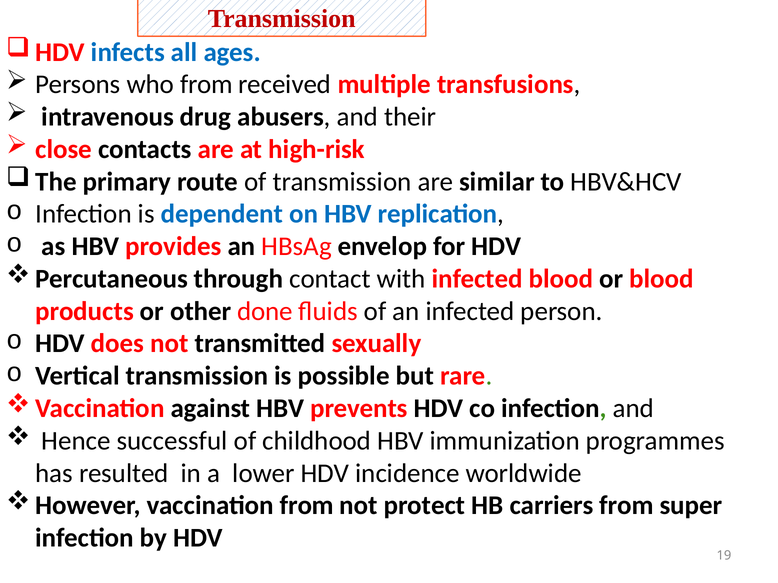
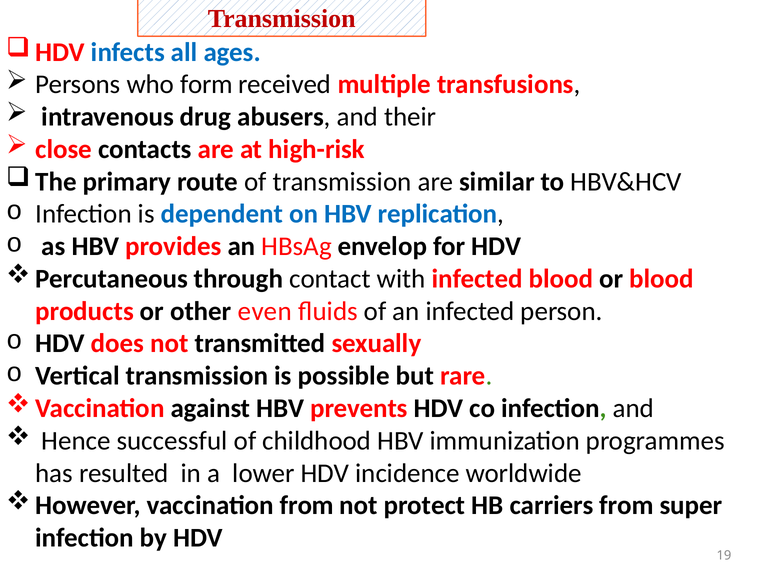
who from: from -> form
done: done -> even
